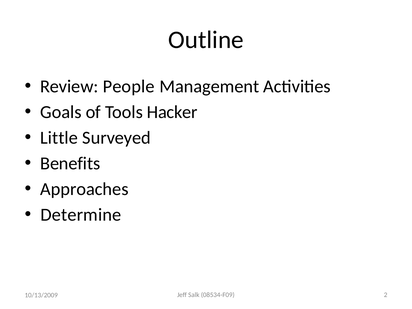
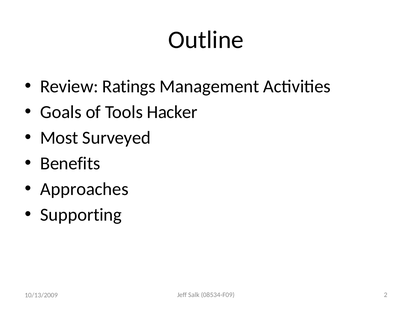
People: People -> Ratings
Little: Little -> Most
Determine: Determine -> Supporting
